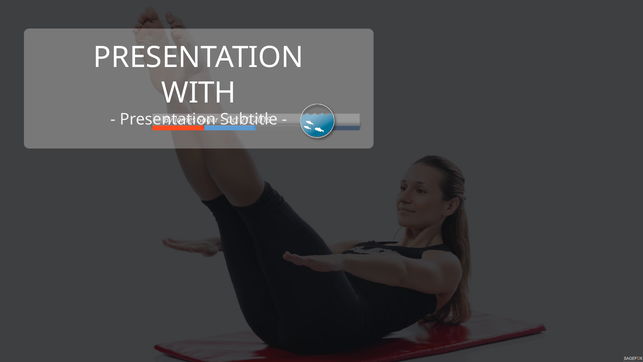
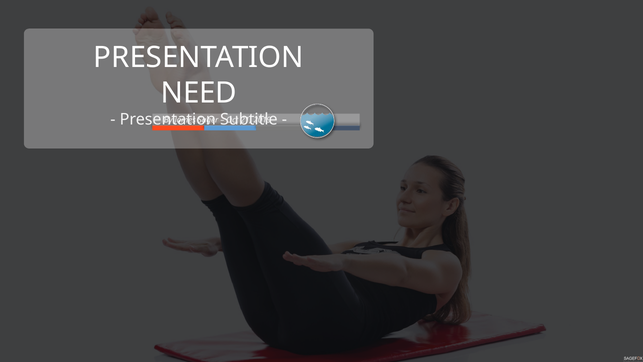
WITH: WITH -> NEED
